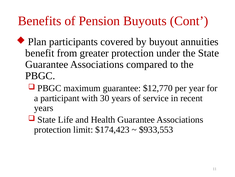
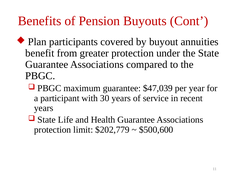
$12,770: $12,770 -> $47,039
$174,423: $174,423 -> $202,779
$933,553: $933,553 -> $500,600
